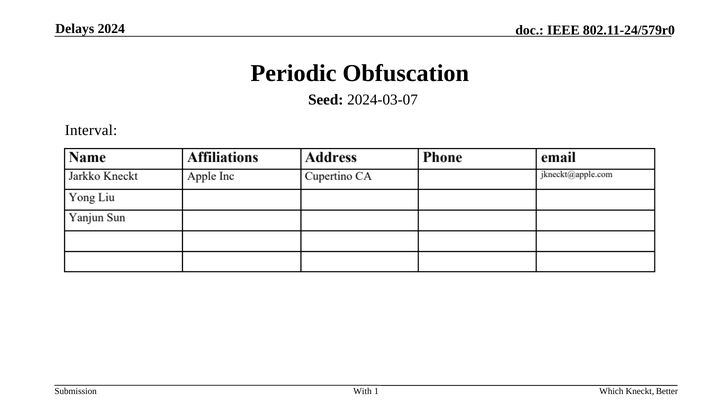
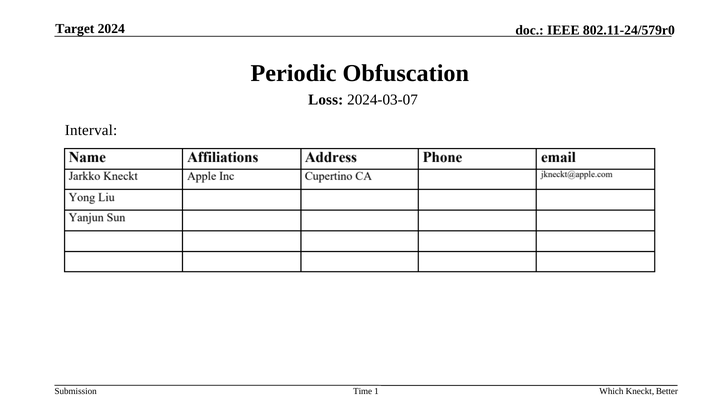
Delays: Delays -> Target
Seed: Seed -> Loss
With: With -> Time
